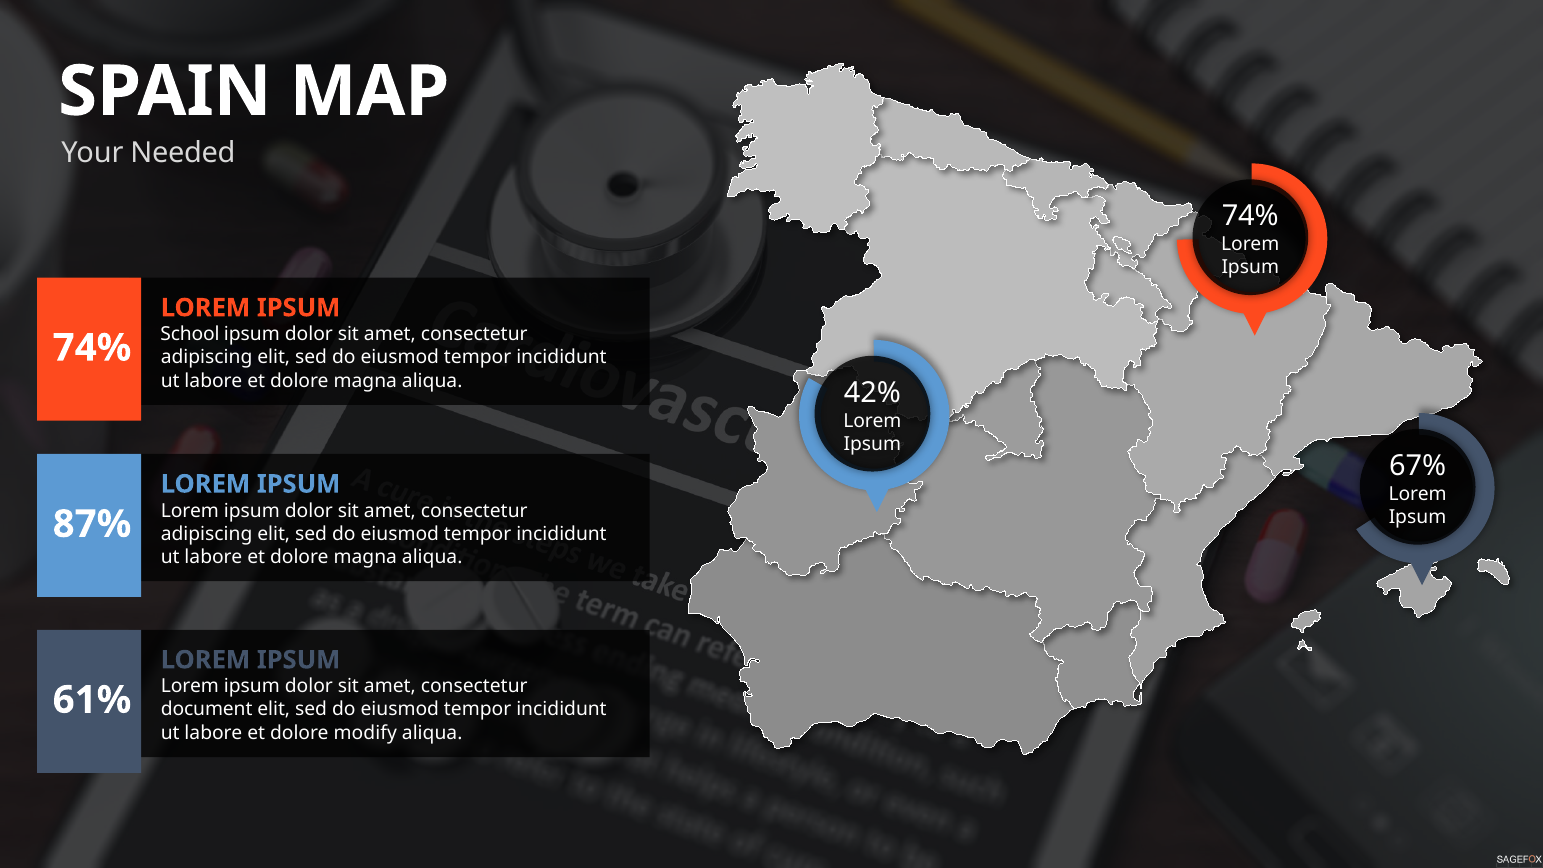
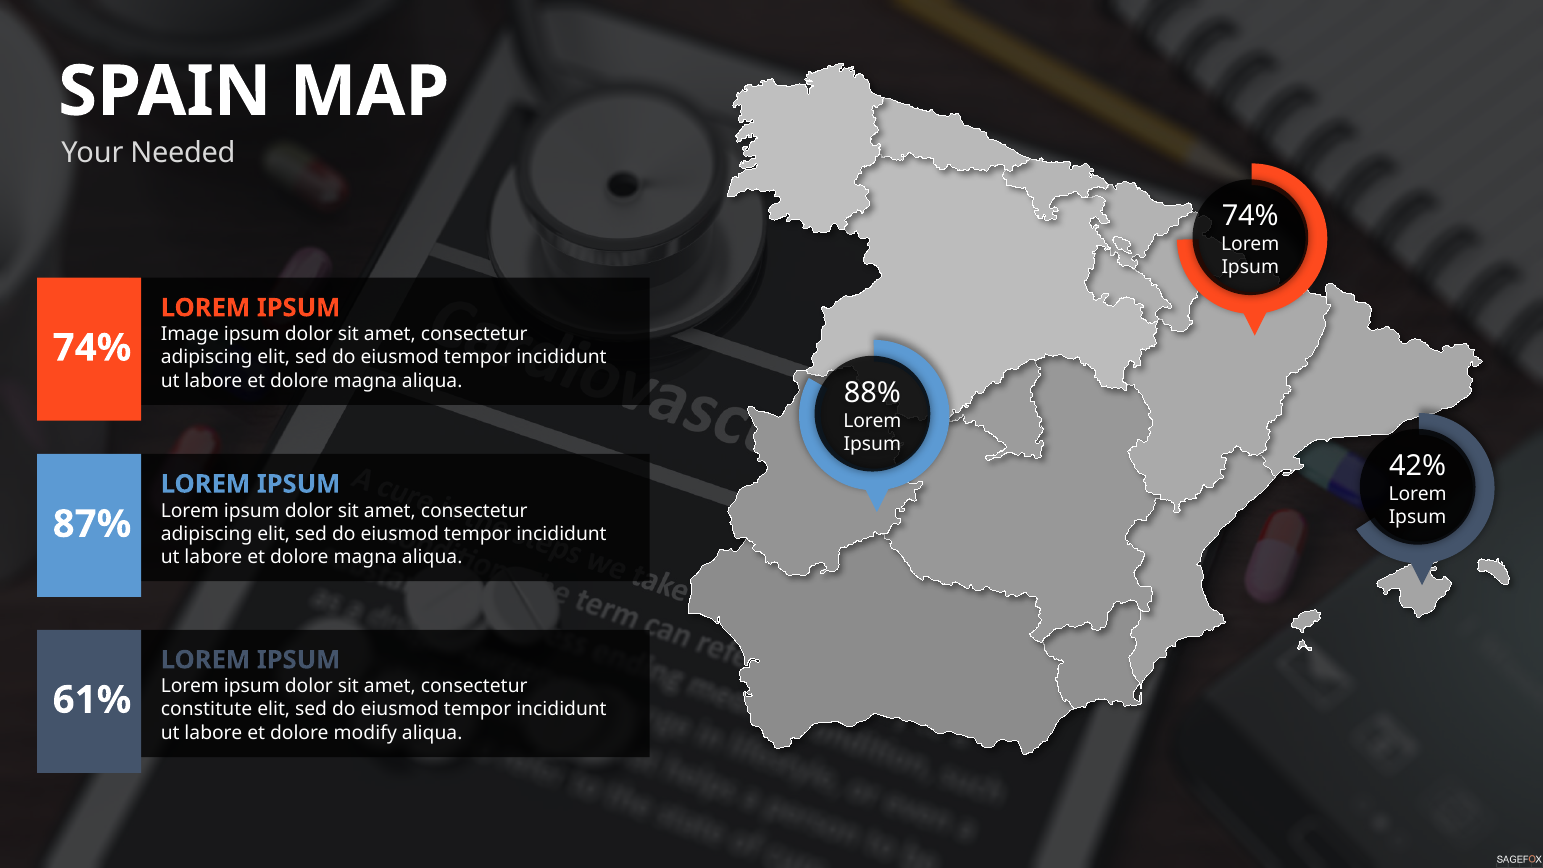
School: School -> Image
42%: 42% -> 88%
67%: 67% -> 42%
document: document -> constitute
